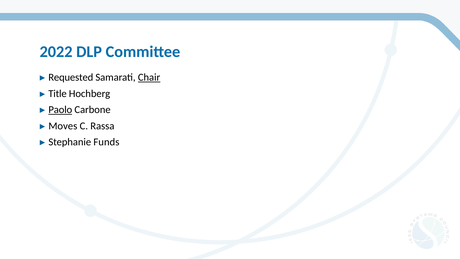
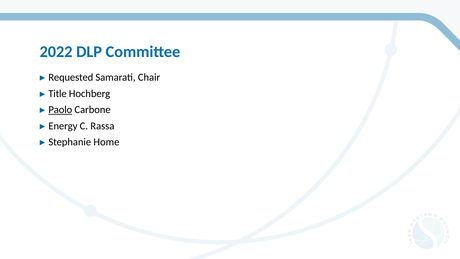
Chair underline: present -> none
Moves: Moves -> Energy
Funds: Funds -> Home
